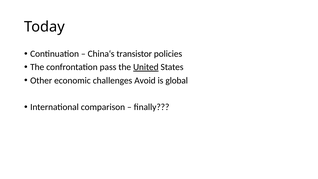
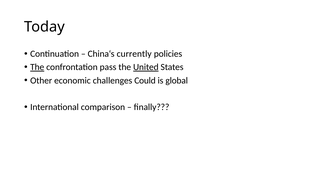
transistor: transistor -> currently
The at (37, 67) underline: none -> present
Avoid: Avoid -> Could
